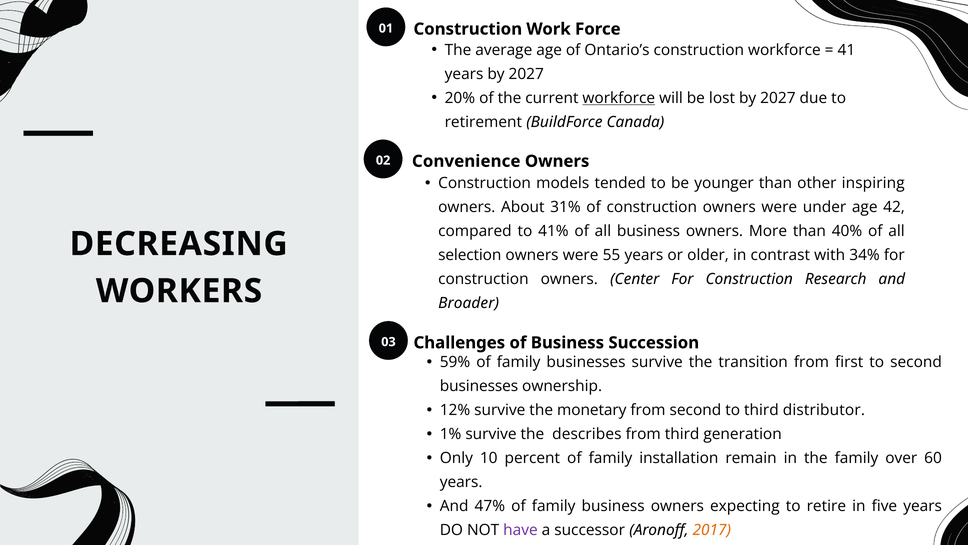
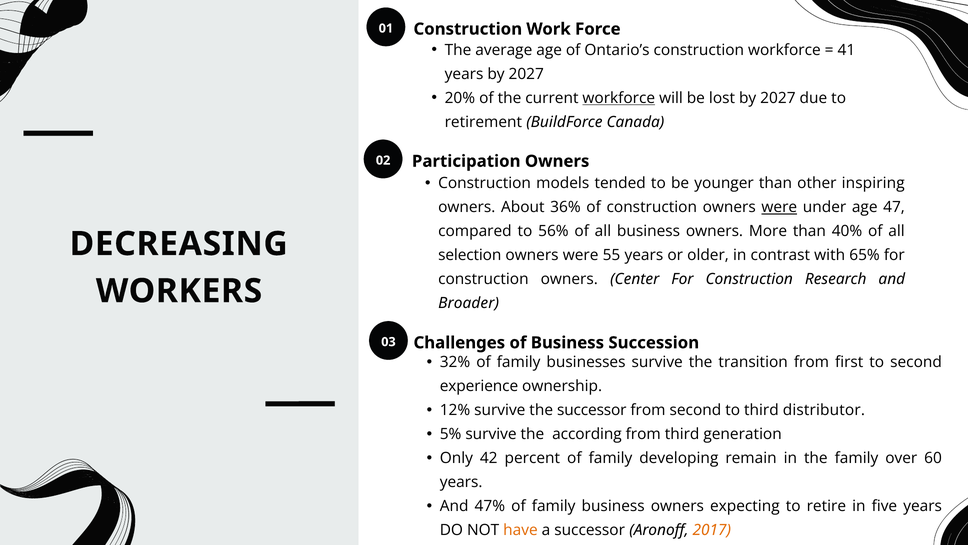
Convenience: Convenience -> Participation
31%: 31% -> 36%
were at (779, 207) underline: none -> present
42: 42 -> 47
41%: 41% -> 56%
34%: 34% -> 65%
59%: 59% -> 32%
businesses at (479, 386): businesses -> experience
the monetary: monetary -> successor
1%: 1% -> 5%
describes: describes -> according
10: 10 -> 42
installation: installation -> developing
have colour: purple -> orange
